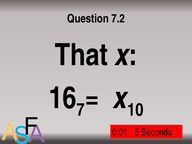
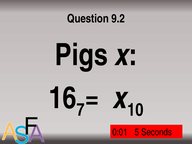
7.2: 7.2 -> 9.2
That: That -> Pigs
